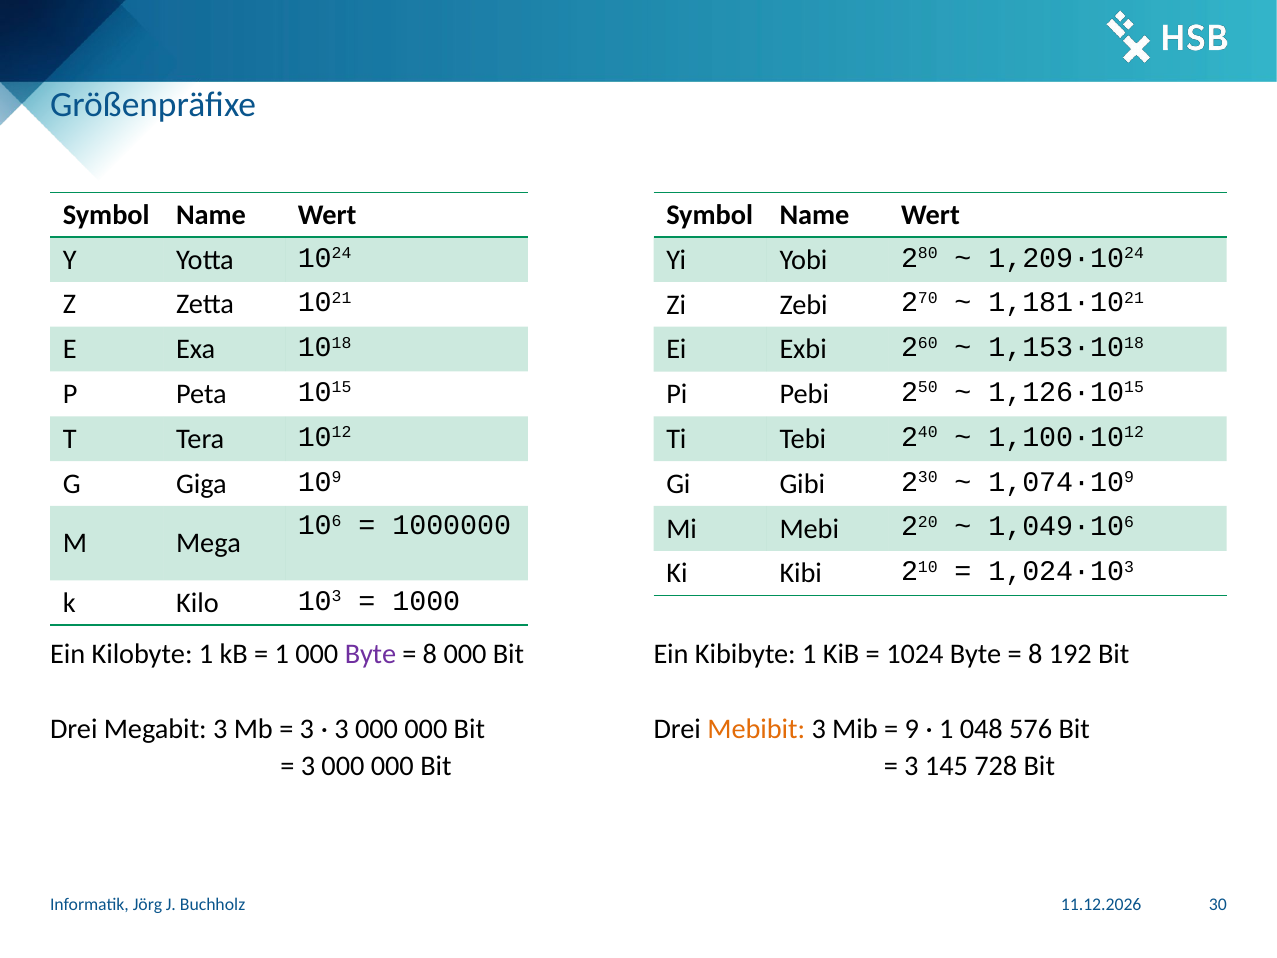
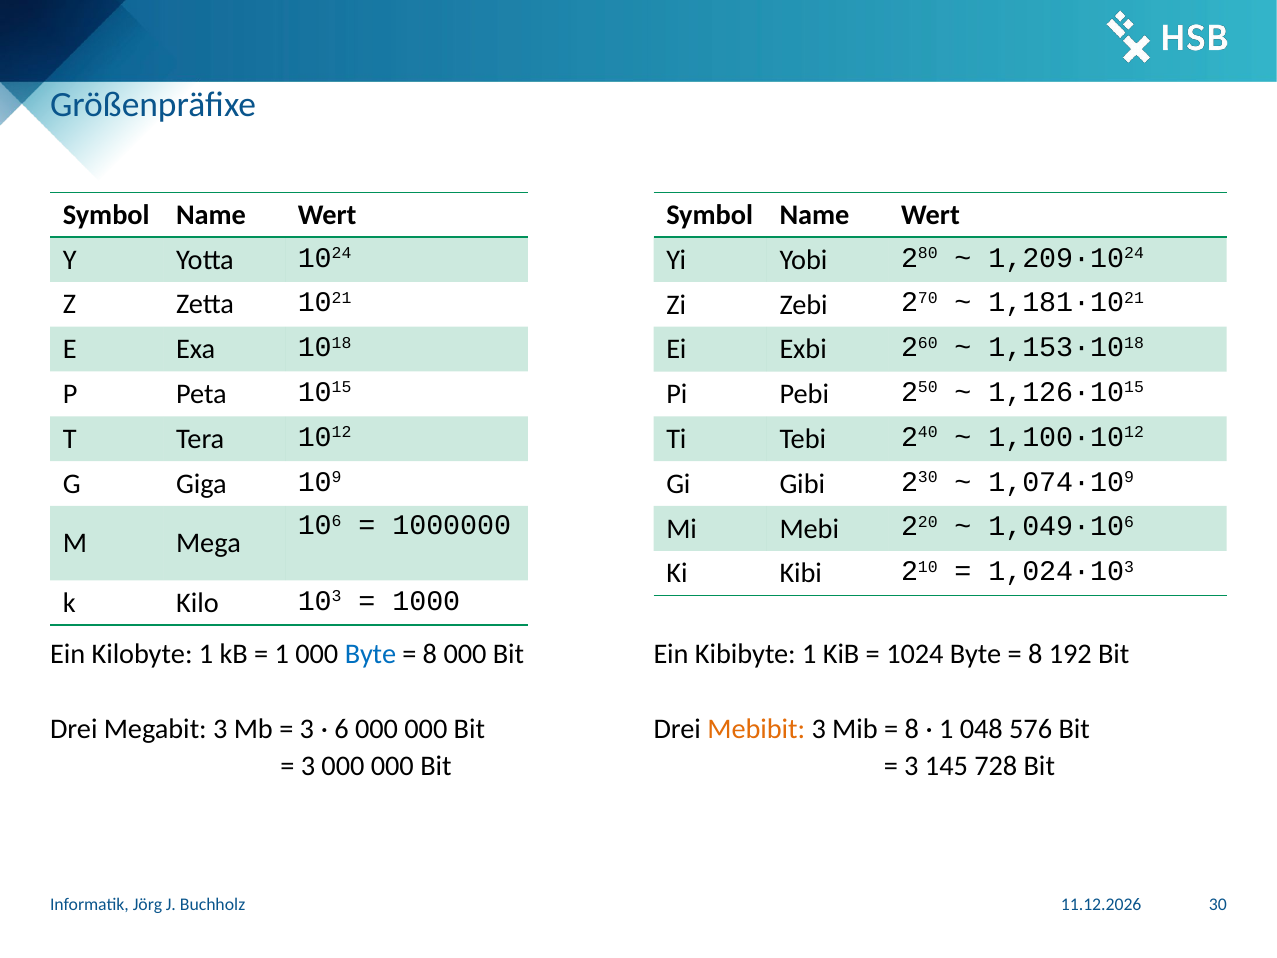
Byte at (370, 653) colour: purple -> blue
3 at (341, 729): 3 -> 6
9 at (912, 729): 9 -> 8
